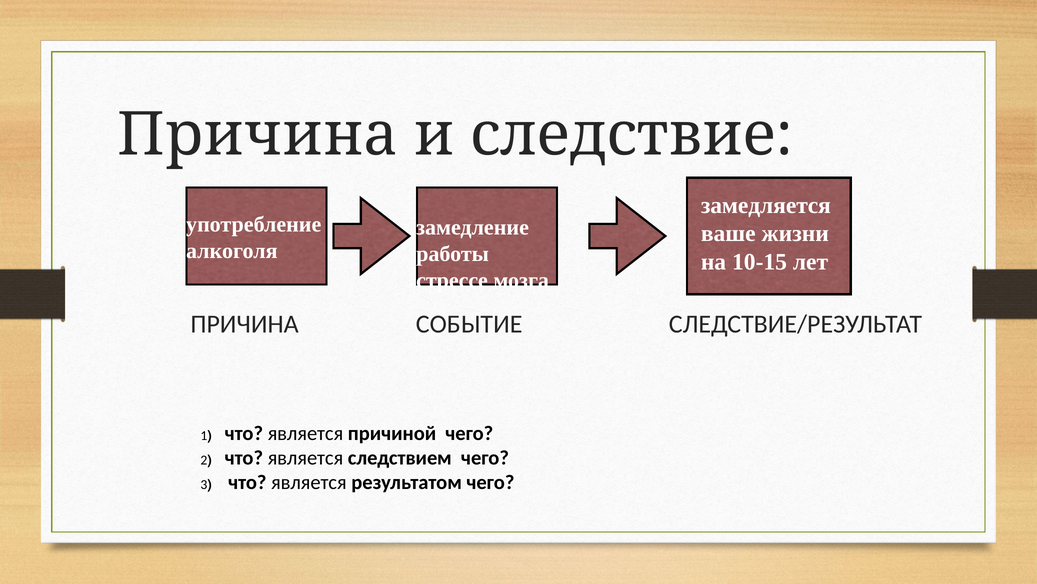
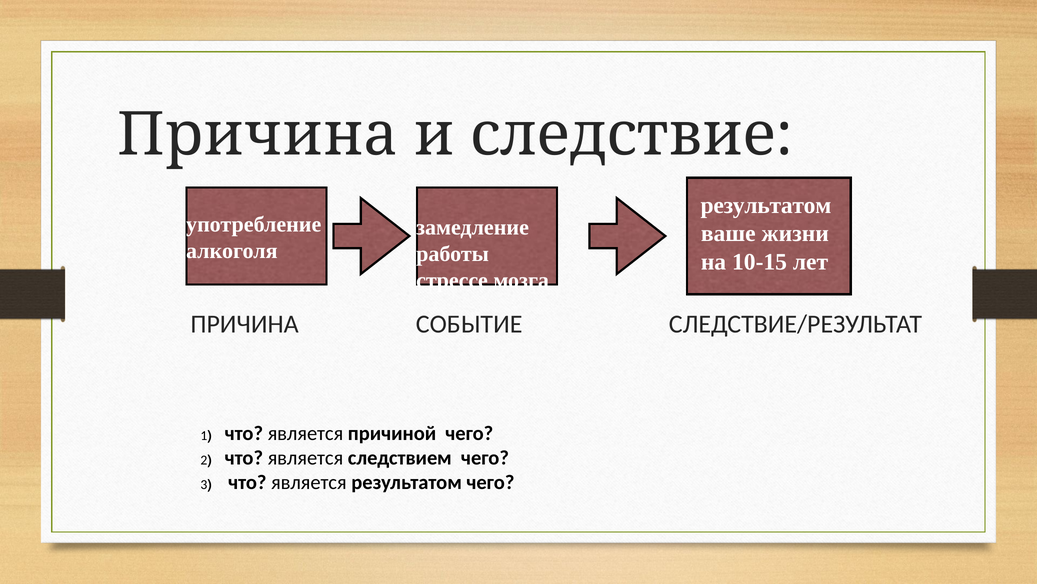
замедляется at (766, 205): замедляется -> результатом
